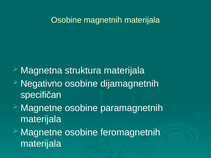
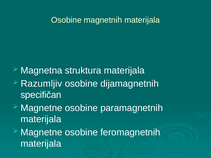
Negativno: Negativno -> Razumljiv
